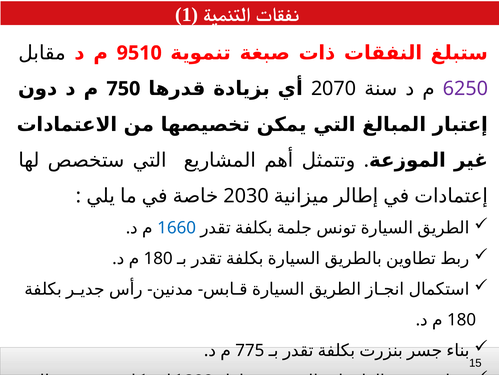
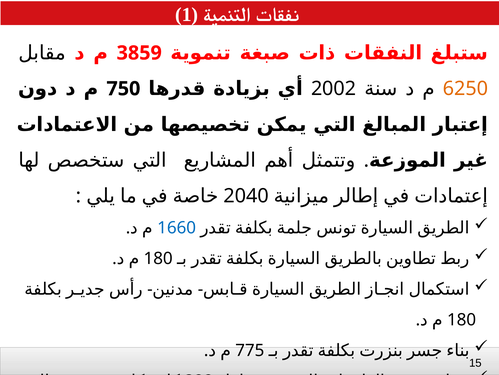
9510: 9510 -> 3859
2070: 2070 -> 2002
6250 colour: purple -> orange
2030: 2030 -> 2040
